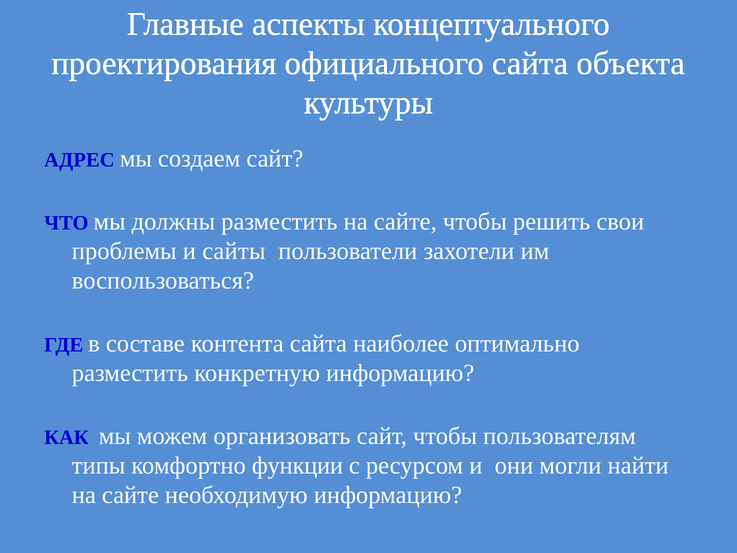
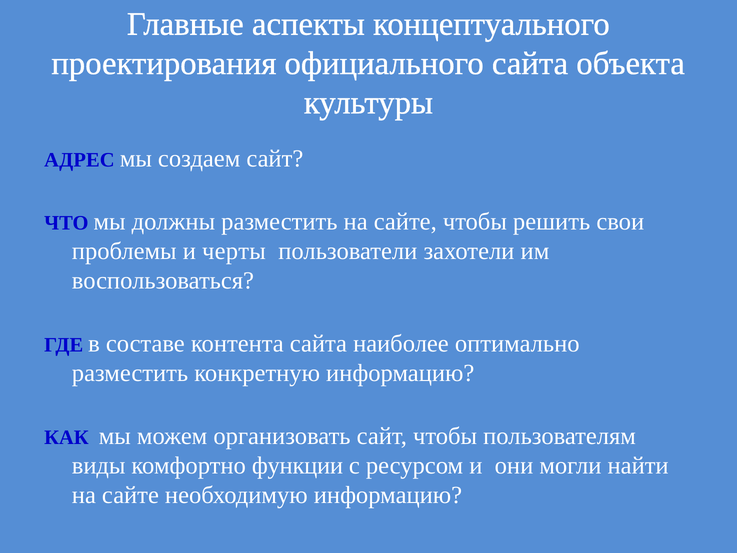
сайты: сайты -> черты
типы: типы -> виды
